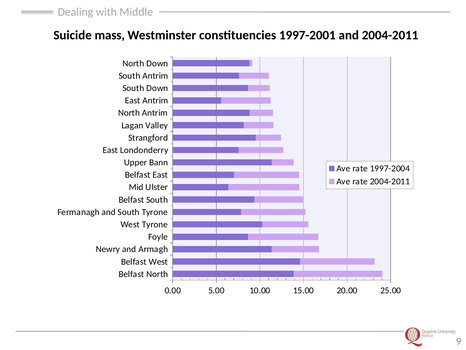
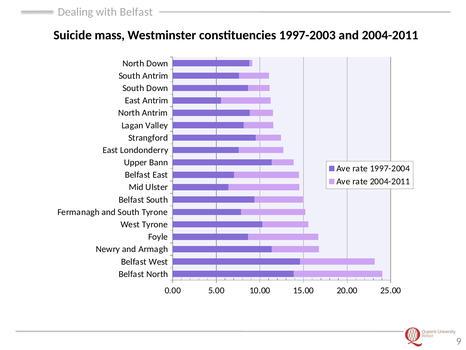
Middle at (136, 12): Middle -> Belfast
1997-2001: 1997-2001 -> 1997-2003
